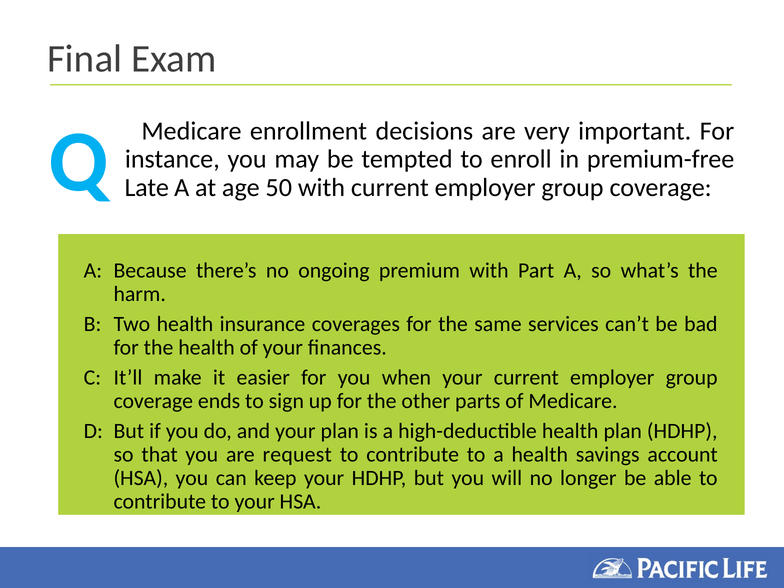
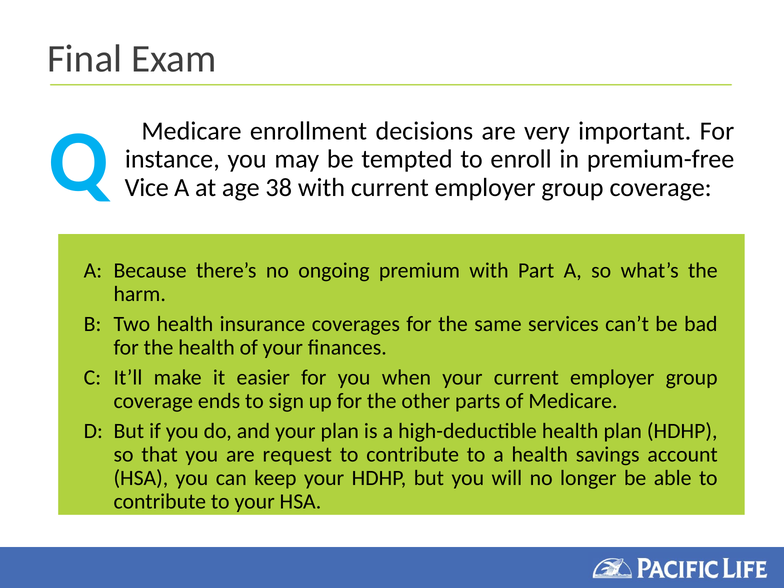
Late: Late -> Vice
50: 50 -> 38
